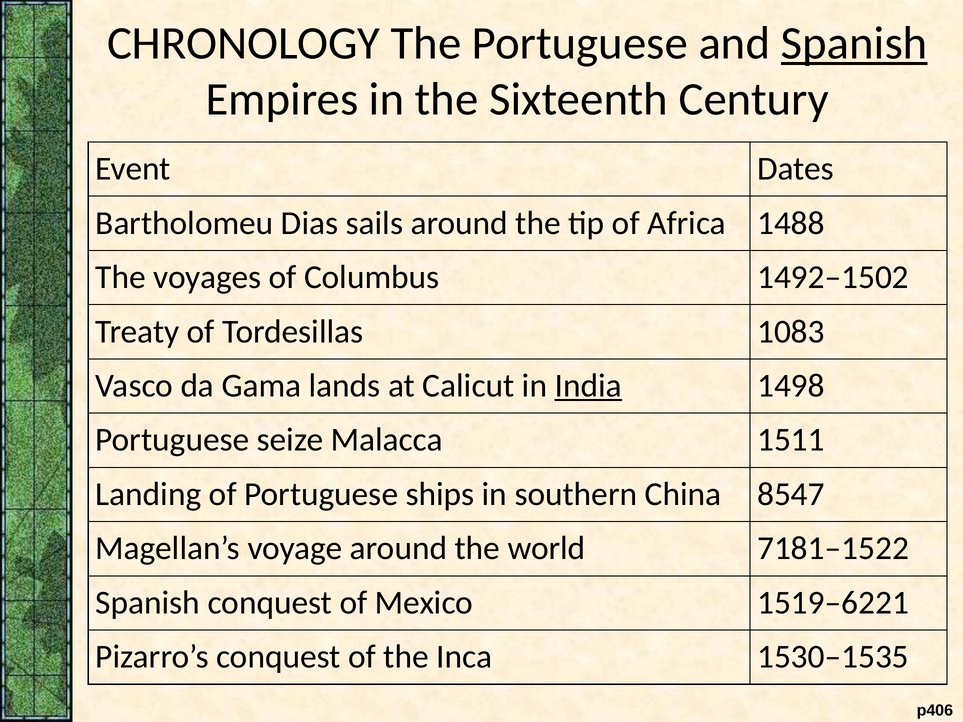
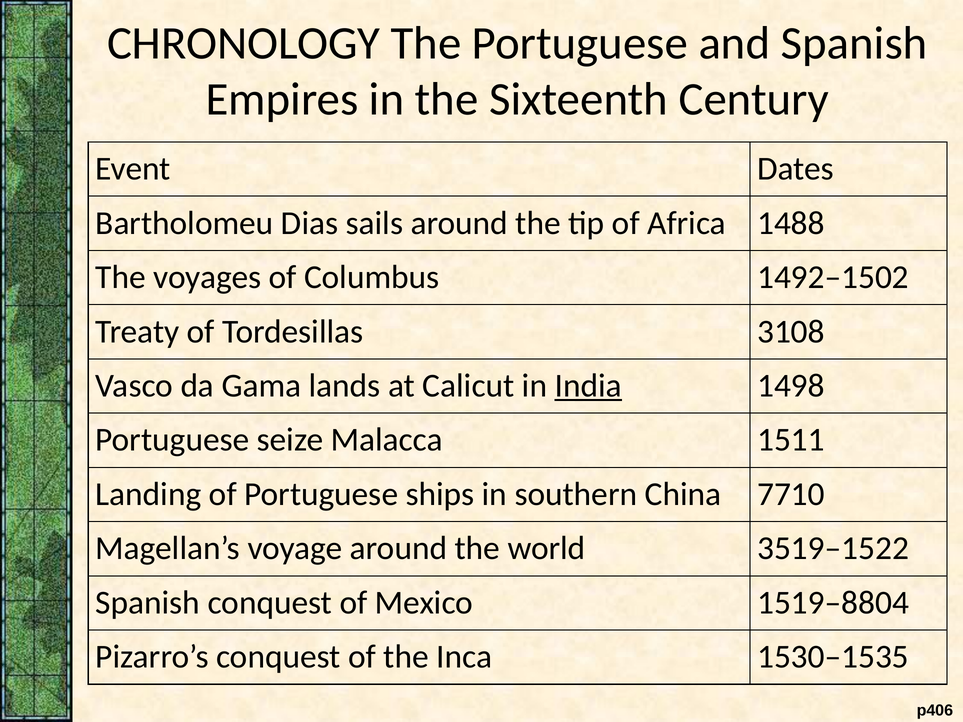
Spanish at (854, 43) underline: present -> none
1083: 1083 -> 3108
8547: 8547 -> 7710
7181–1522: 7181–1522 -> 3519–1522
1519–6221: 1519–6221 -> 1519–8804
